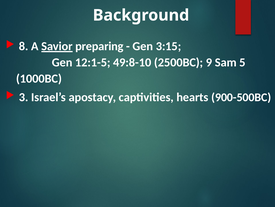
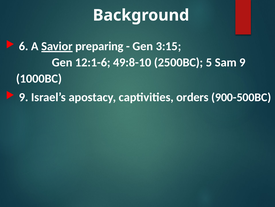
8: 8 -> 6
12:1-5: 12:1-5 -> 12:1-6
9: 9 -> 5
Sam 5: 5 -> 9
3 at (24, 97): 3 -> 9
hearts: hearts -> orders
